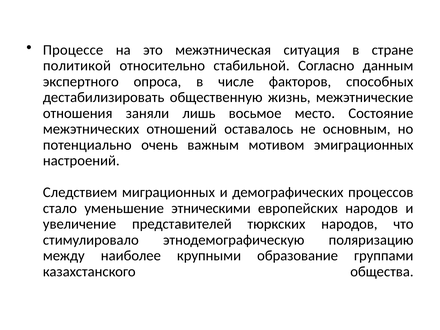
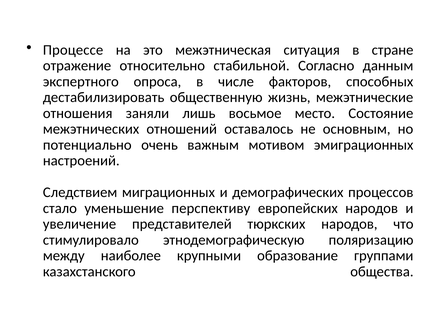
политикой: политикой -> отражение
этническими: этническими -> перспективу
